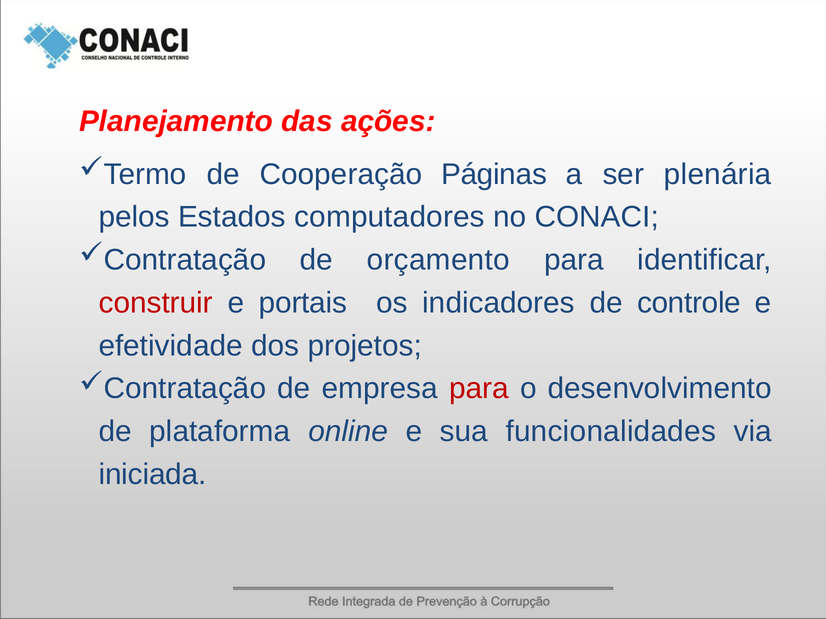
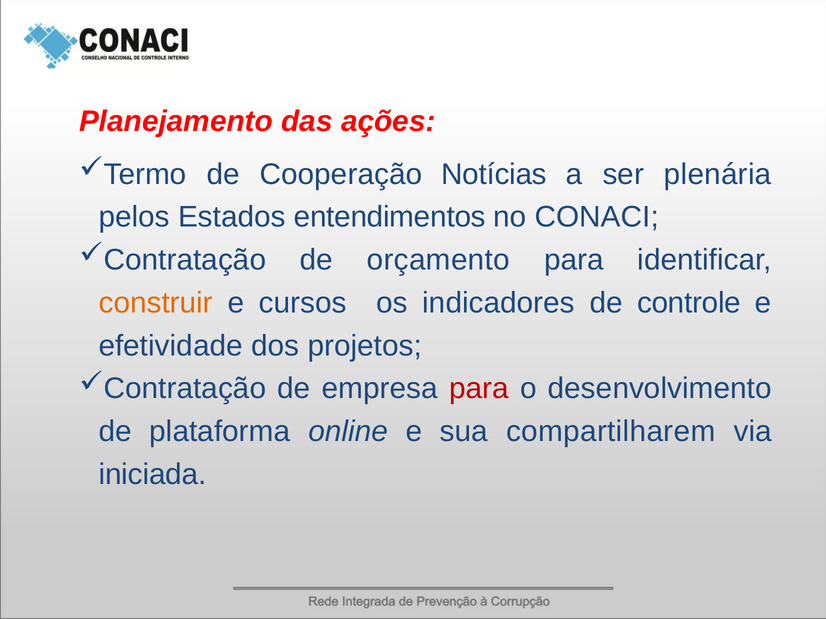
Páginas: Páginas -> Notícias
computadores: computadores -> entendimentos
construir colour: red -> orange
portais: portais -> cursos
funcionalidades: funcionalidades -> compartilharem
